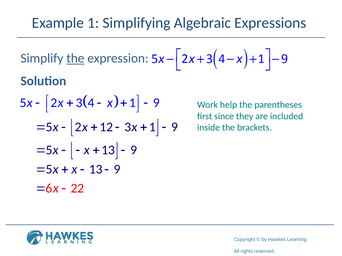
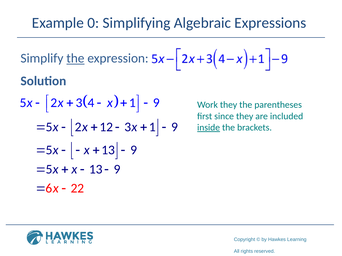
Example 1: 1 -> 0
Work help: help -> they
inside underline: none -> present
